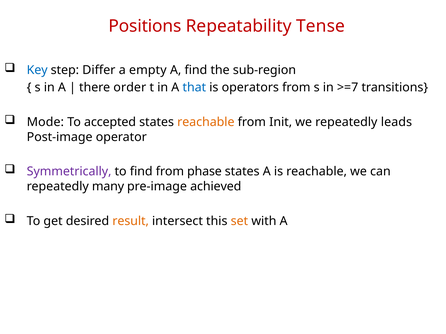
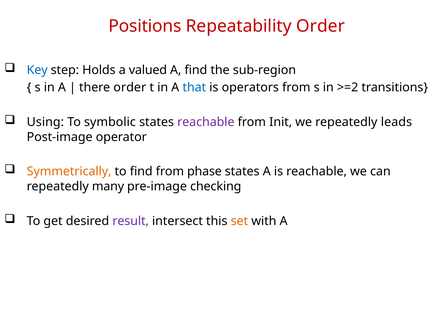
Repeatability Tense: Tense -> Order
Differ: Differ -> Holds
empty: empty -> valued
>=7: >=7 -> >=2
Mode: Mode -> Using
accepted: accepted -> symbolic
reachable at (206, 122) colour: orange -> purple
Symmetrically colour: purple -> orange
achieved: achieved -> checking
result colour: orange -> purple
